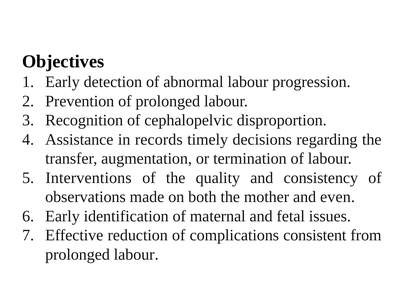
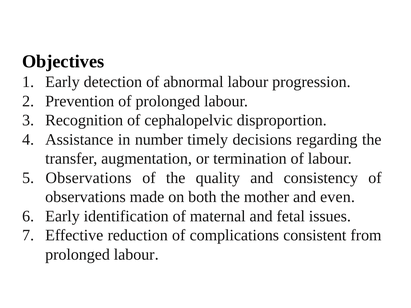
records: records -> number
Interventions at (89, 178): Interventions -> Observations
